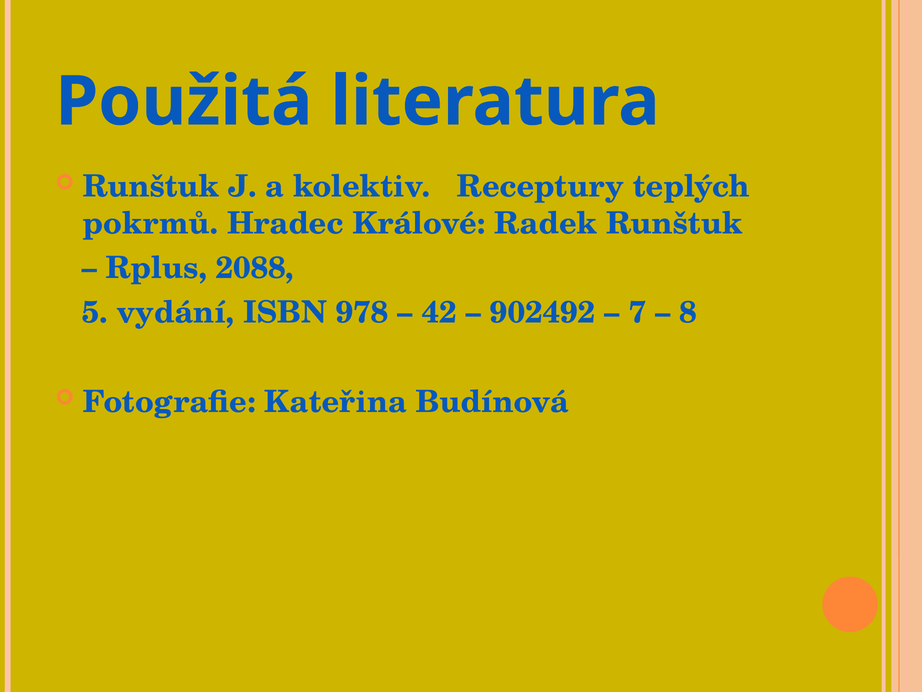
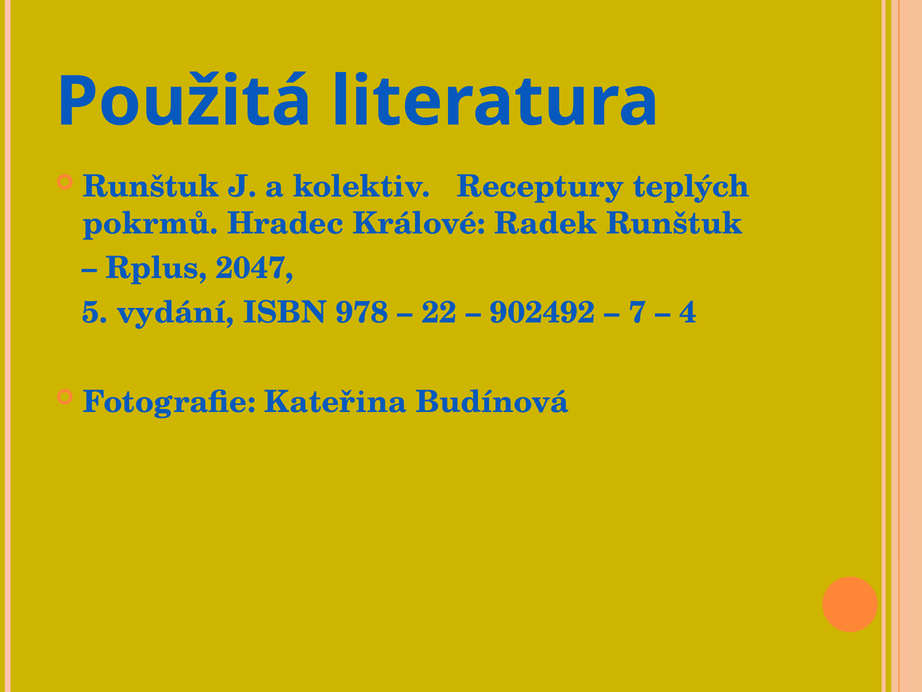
2088: 2088 -> 2047
42: 42 -> 22
8: 8 -> 4
